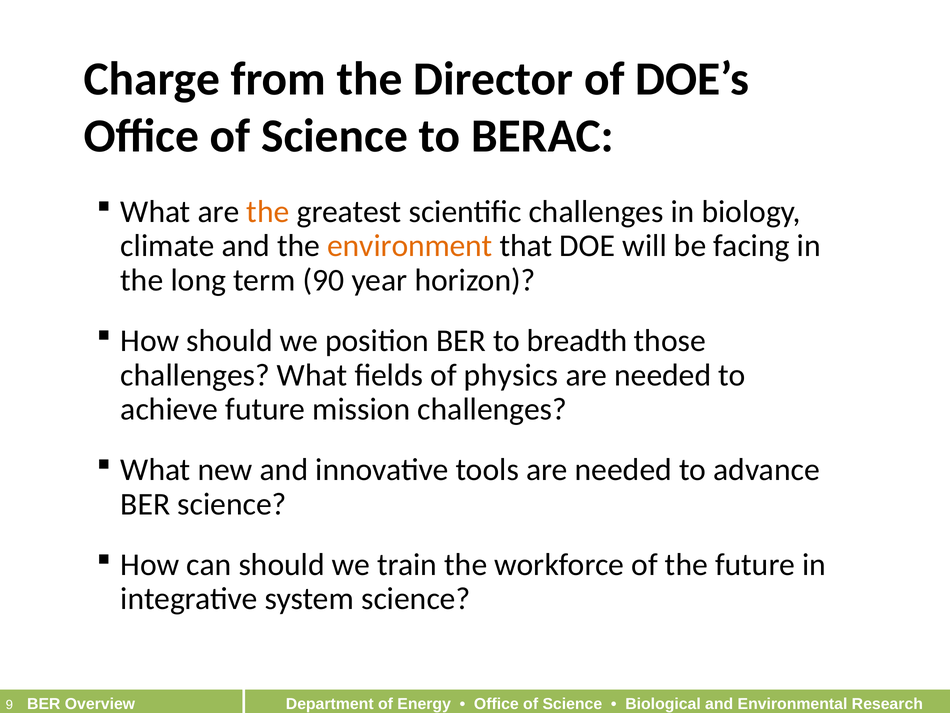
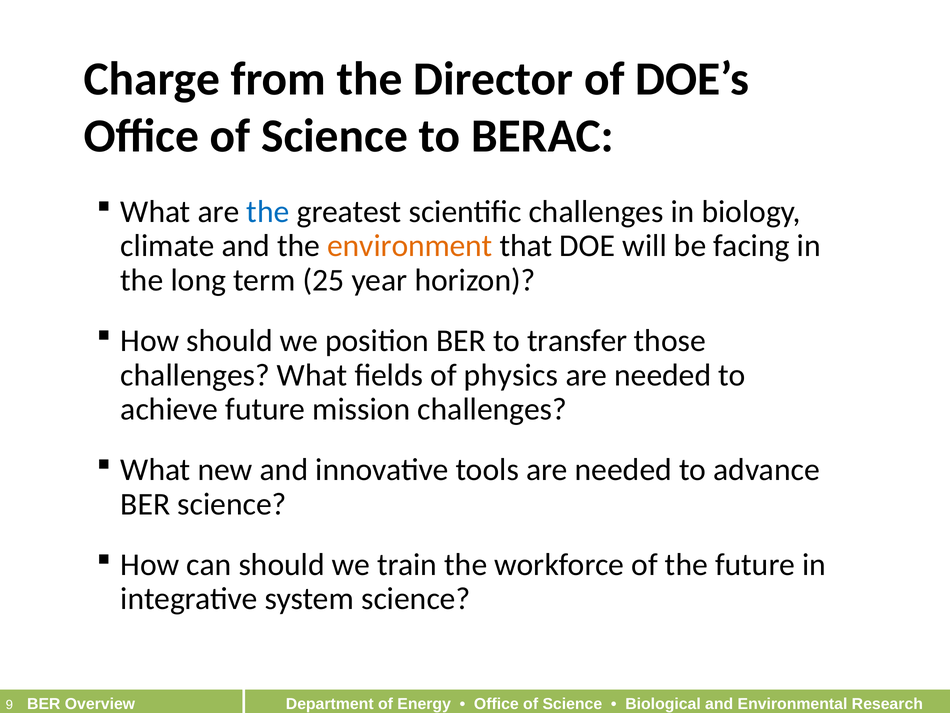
the at (268, 212) colour: orange -> blue
90: 90 -> 25
breadth: breadth -> transfer
